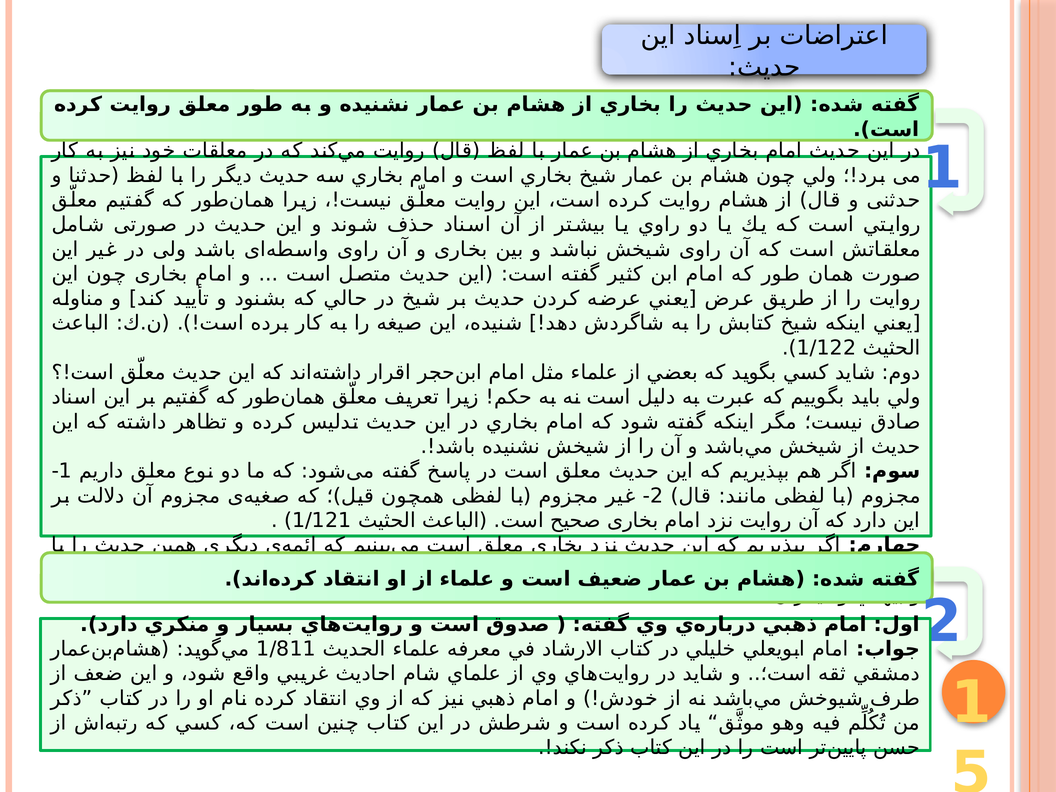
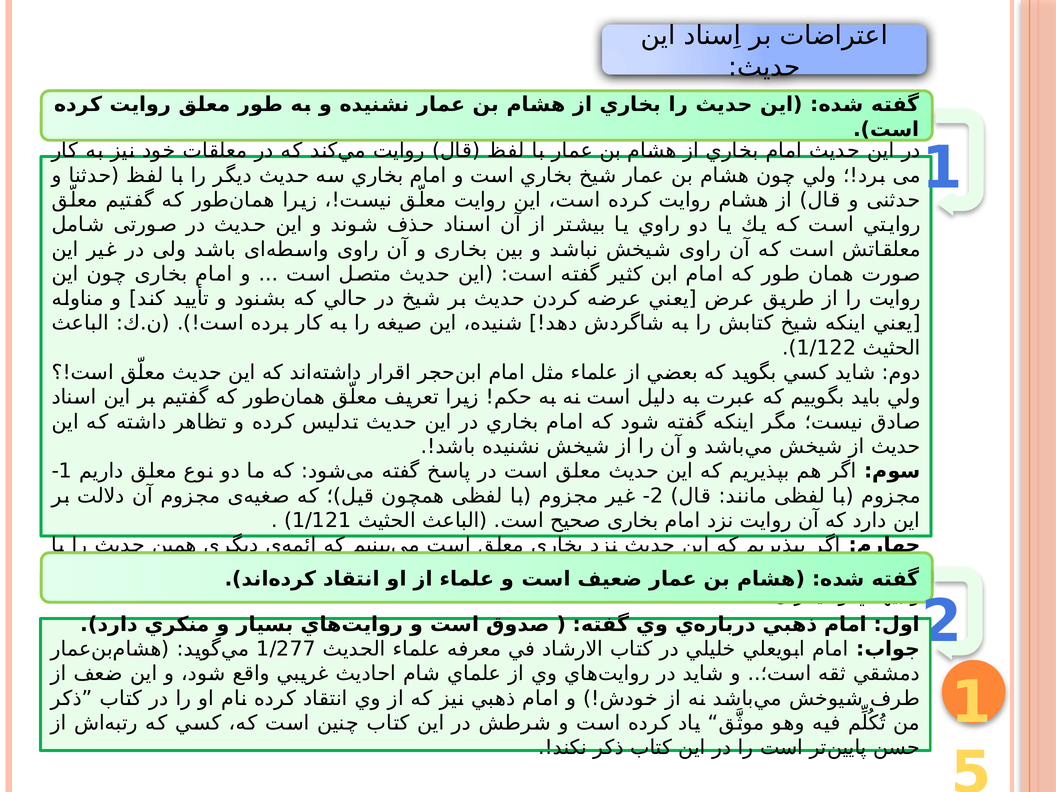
1/811: 1/811 -> 1/277
